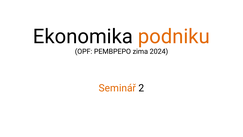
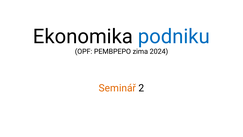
podniku colour: orange -> blue
